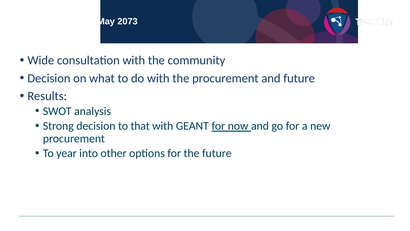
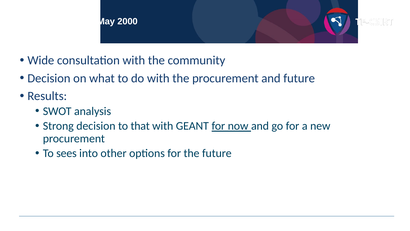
2073: 2073 -> 2000
year: year -> sees
